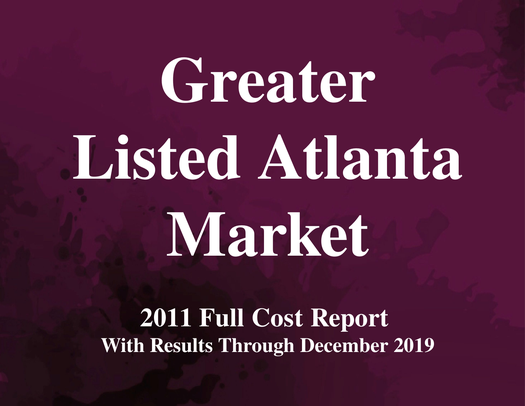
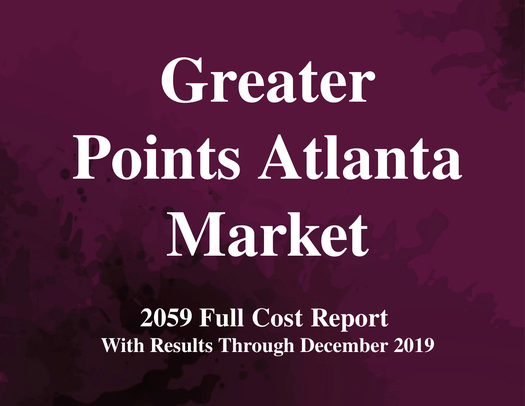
Listed: Listed -> Points
2011: 2011 -> 2059
